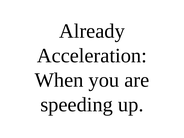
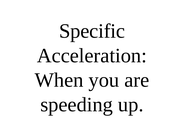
Already: Already -> Specific
